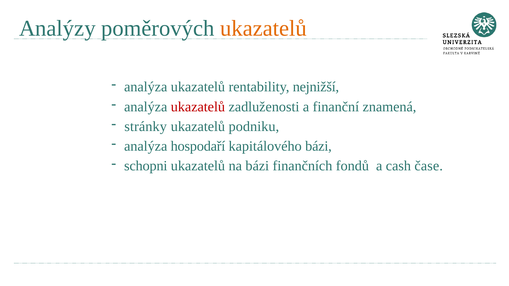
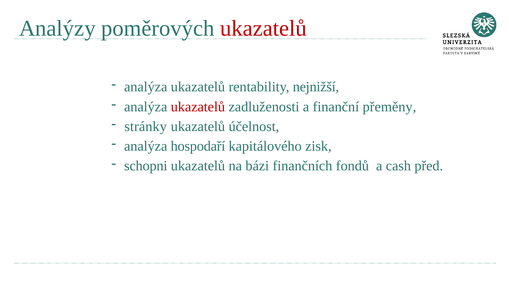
ukazatelů at (263, 29) colour: orange -> red
znamená: znamená -> přeměny
podniku: podniku -> účelnost
kapitálového bázi: bázi -> zisk
čase: čase -> před
